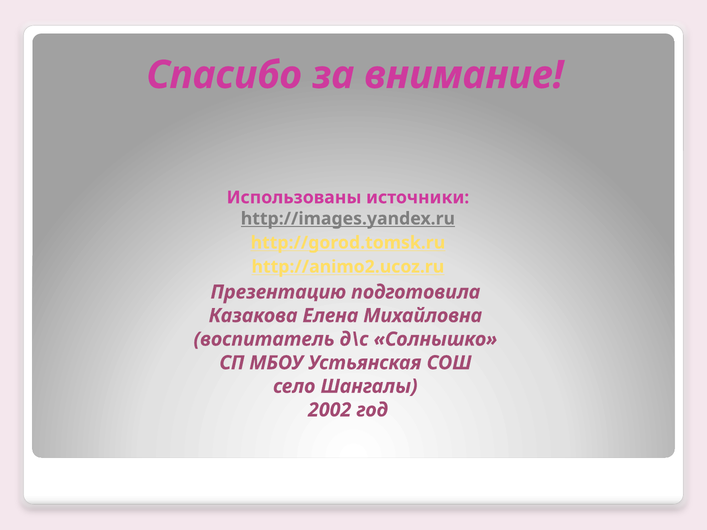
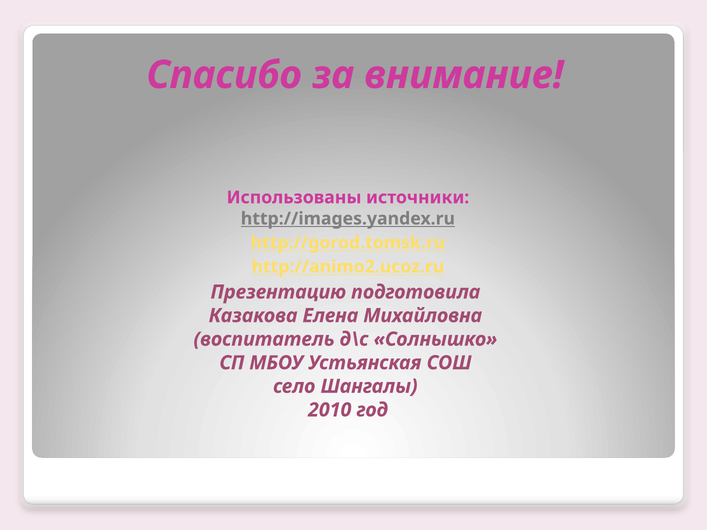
2002: 2002 -> 2010
